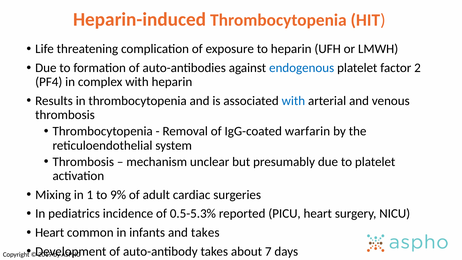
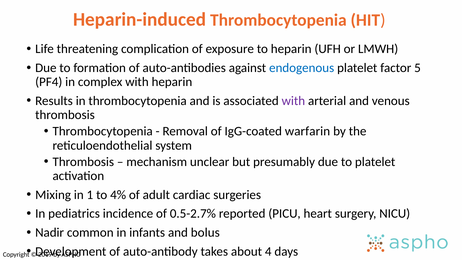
2: 2 -> 5
with at (293, 101) colour: blue -> purple
9%: 9% -> 4%
0.5-5.3%: 0.5-5.3% -> 0.5-2.7%
Heart at (50, 232): Heart -> Nadir
and takes: takes -> bolus
7: 7 -> 4
